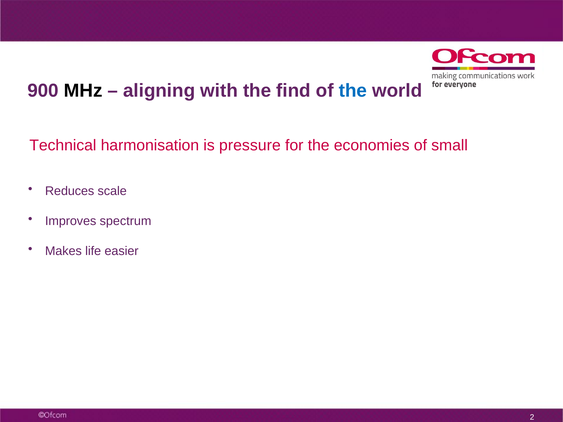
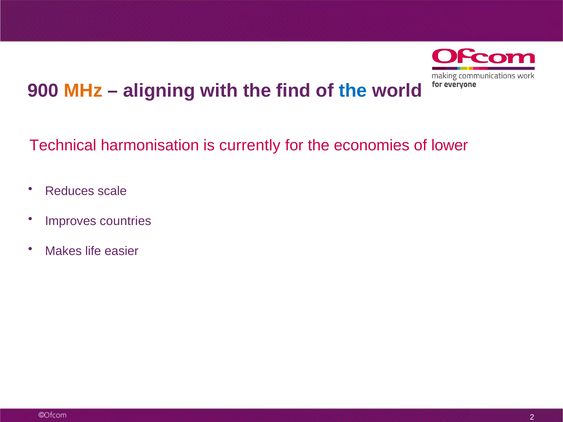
MHz colour: black -> orange
pressure: pressure -> currently
small: small -> lower
spectrum: spectrum -> countries
